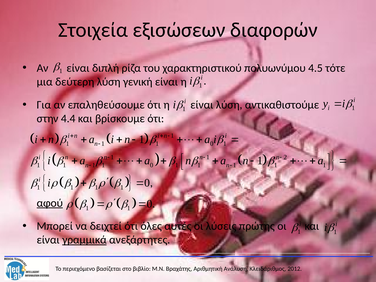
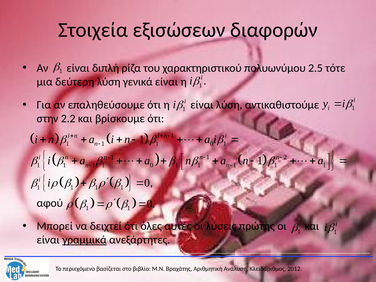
4.5: 4.5 -> 2.5
γενική: γενική -> γενικά
4.4: 4.4 -> 2.2
αφού underline: present -> none
